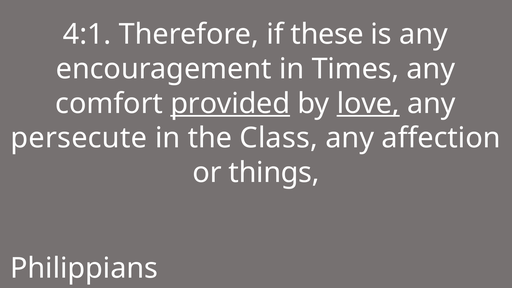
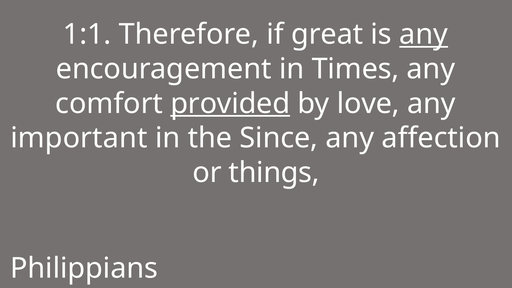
4:1: 4:1 -> 1:1
these: these -> great
any at (424, 34) underline: none -> present
love underline: present -> none
persecute: persecute -> important
Class: Class -> Since
